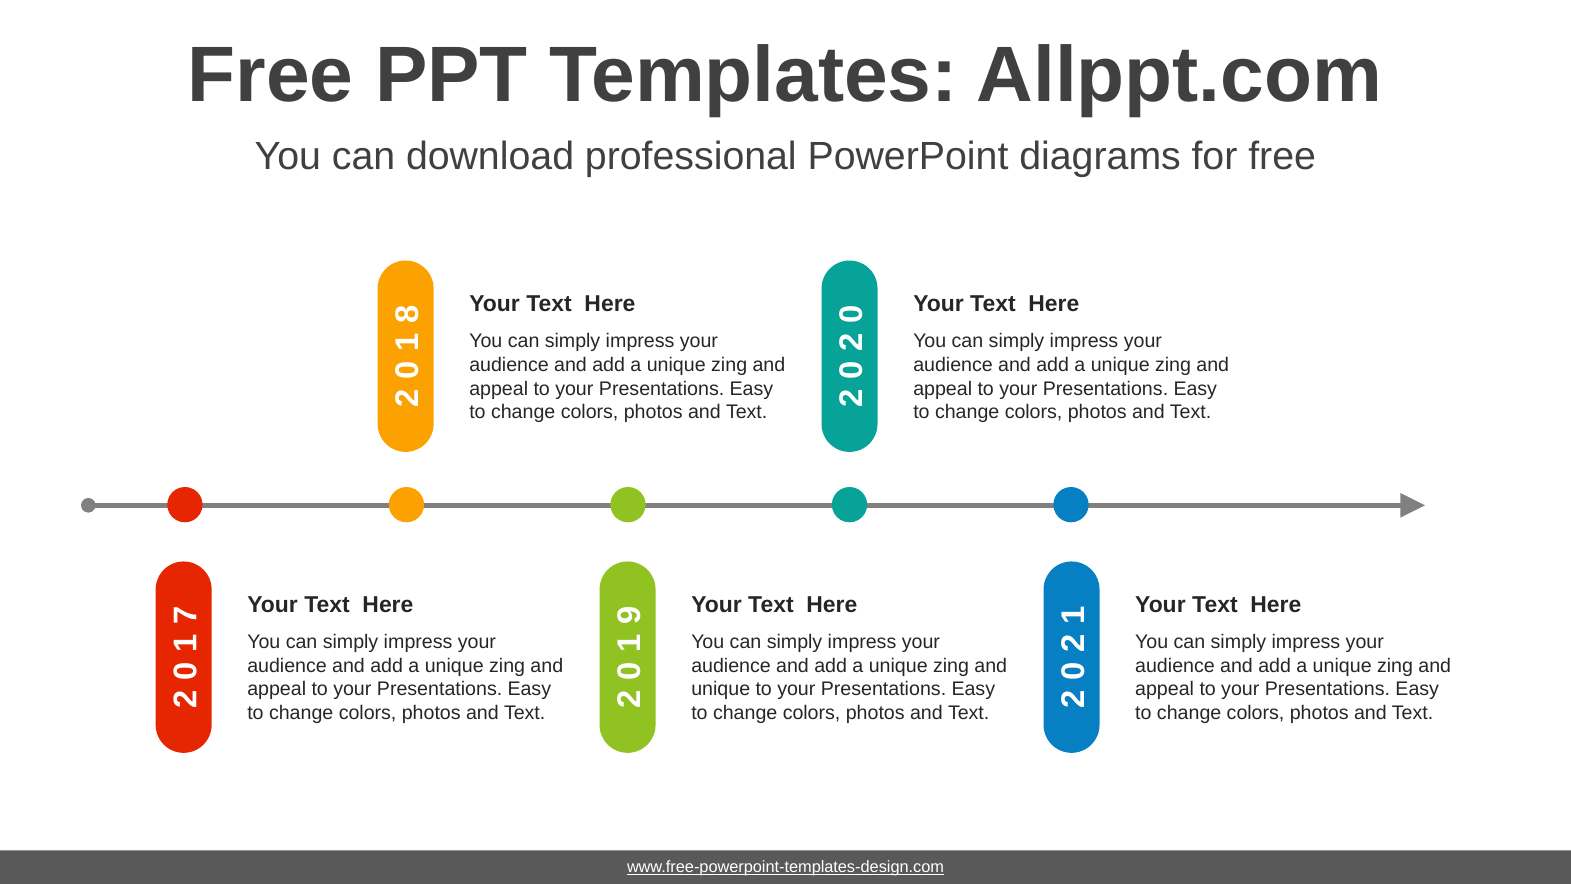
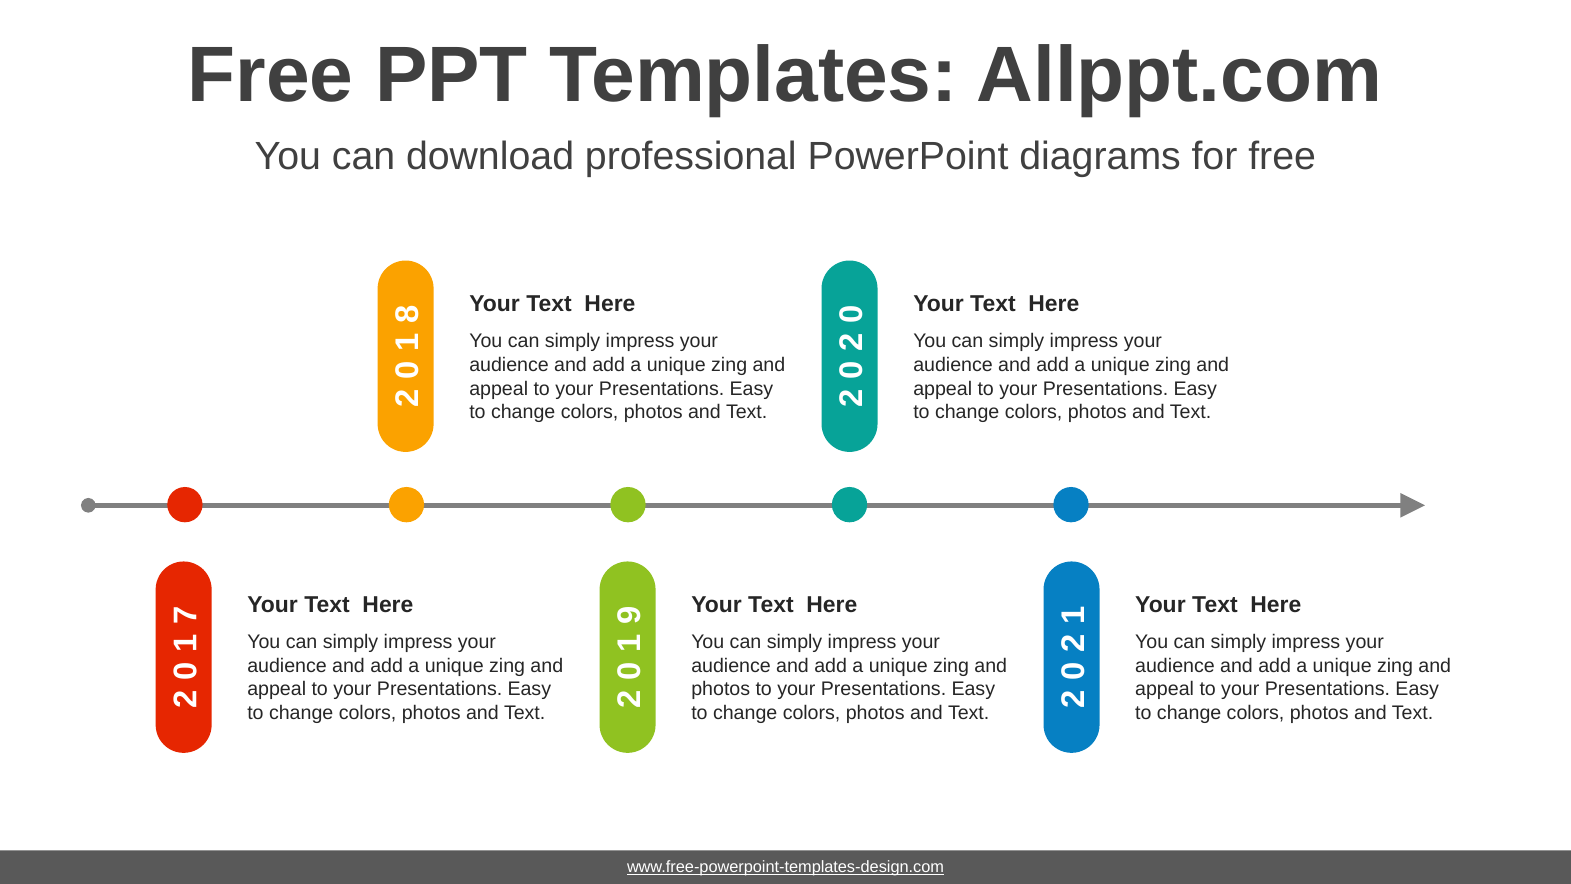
unique at (721, 689): unique -> photos
